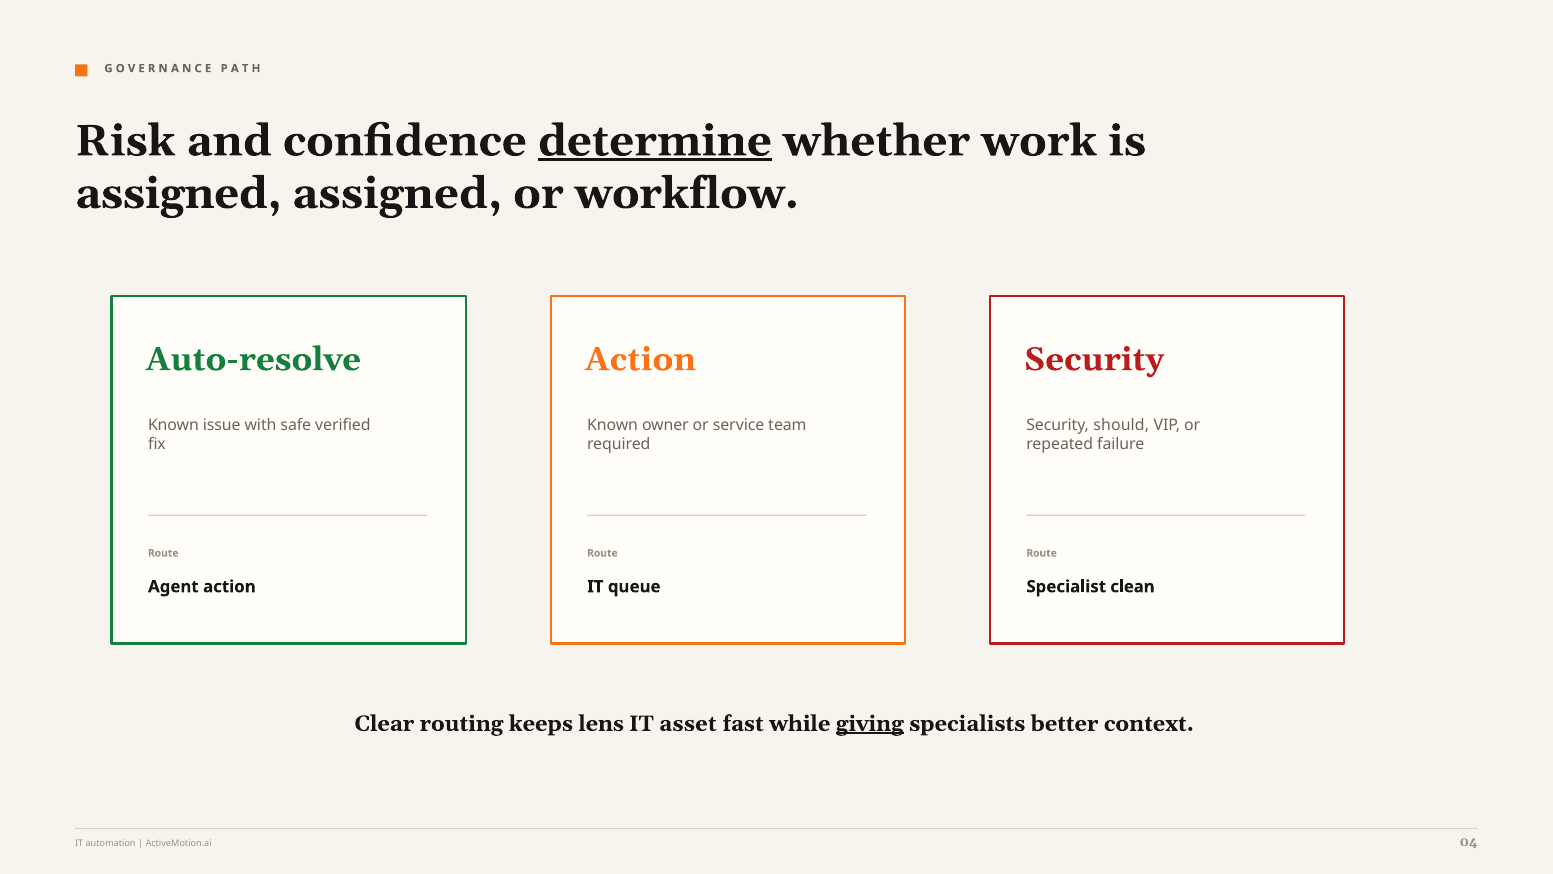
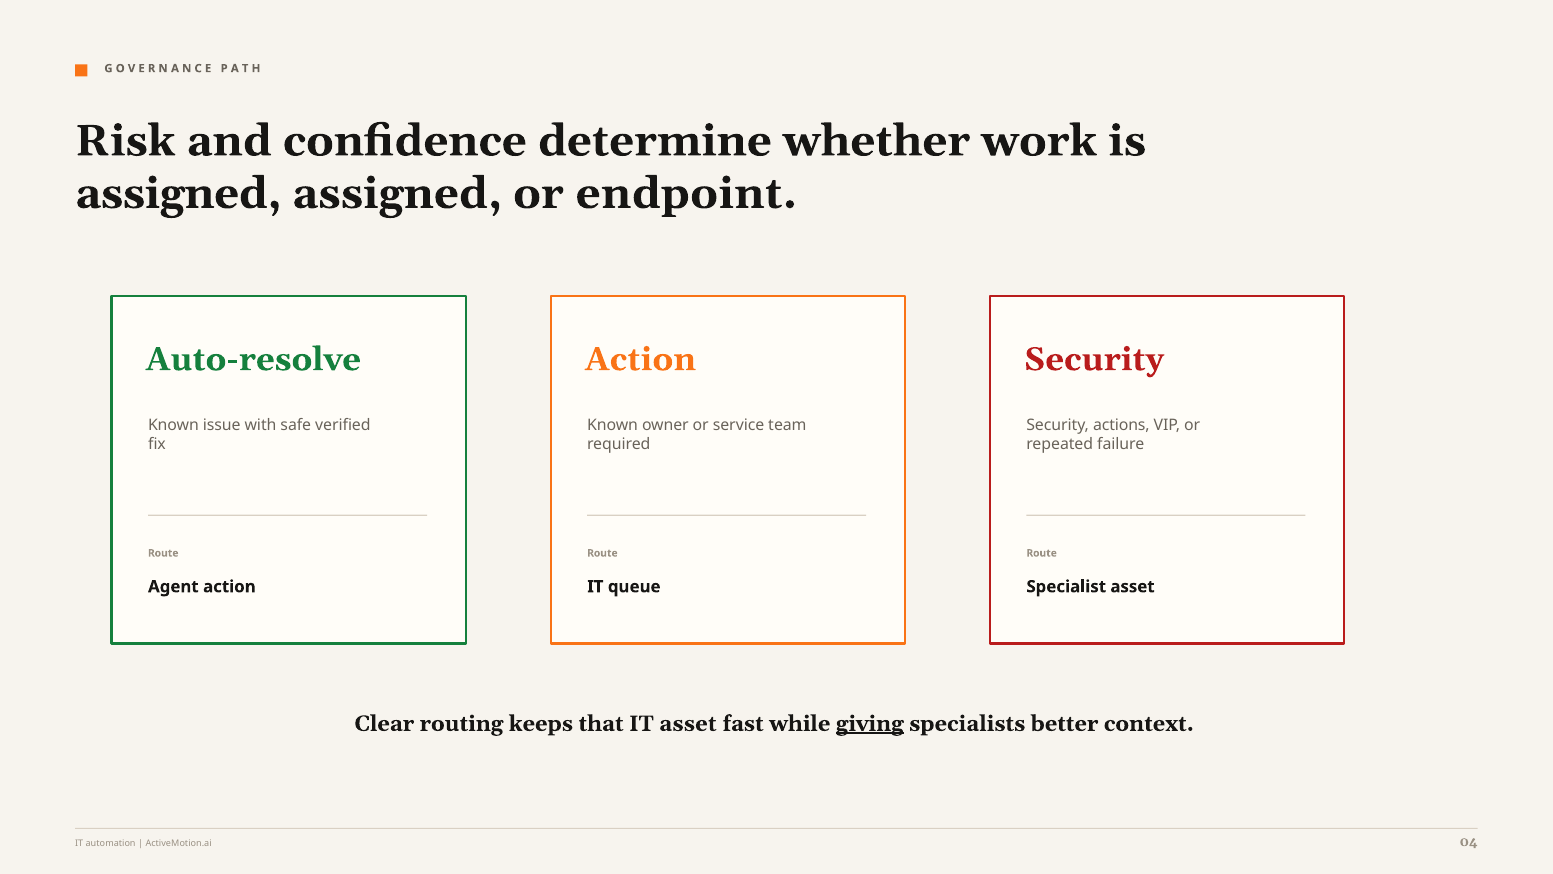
determine underline: present -> none
workflow: workflow -> endpoint
should: should -> actions
Specialist clean: clean -> asset
lens: lens -> that
